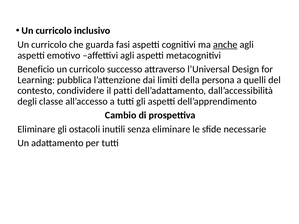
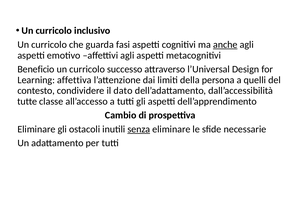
pubblica: pubblica -> affettiva
patti: patti -> dato
degli: degli -> tutte
senza underline: none -> present
